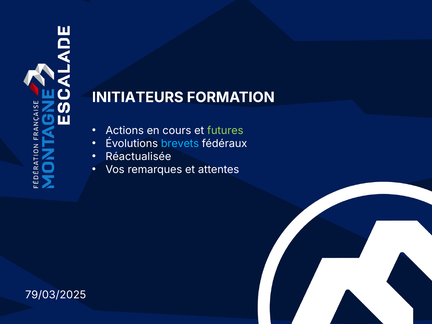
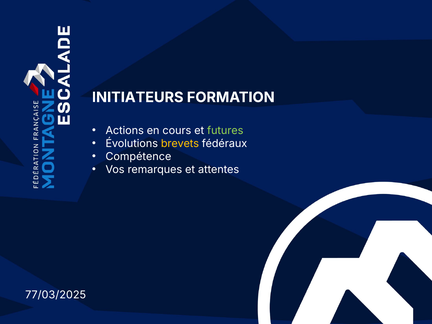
brevets colour: light blue -> yellow
Réactualisée: Réactualisée -> Compétence
79/03/2025: 79/03/2025 -> 77/03/2025
